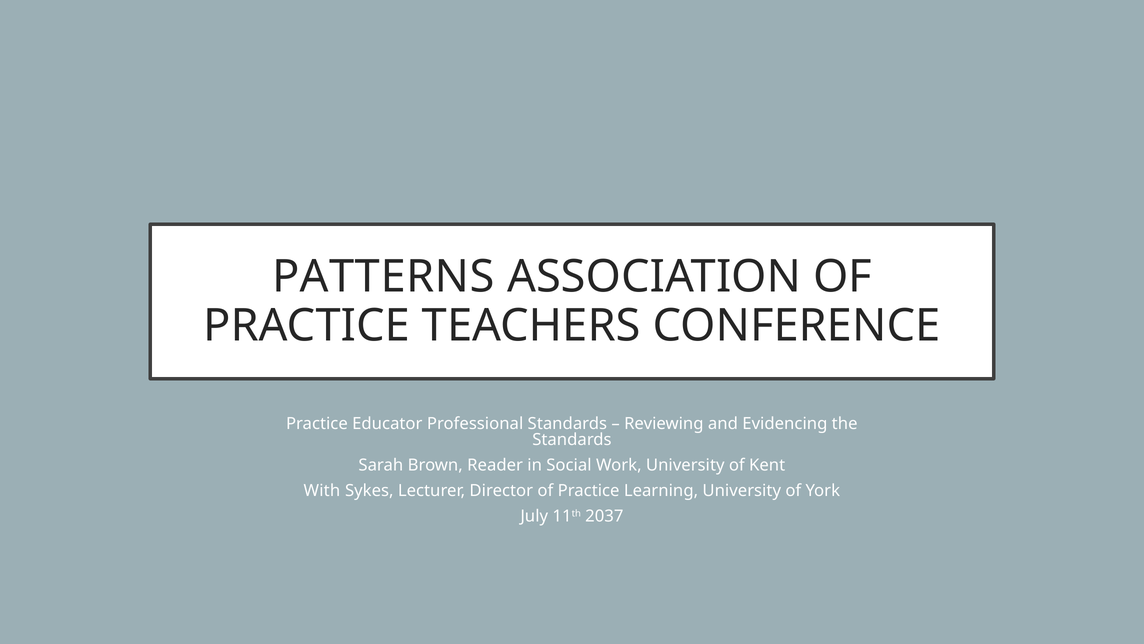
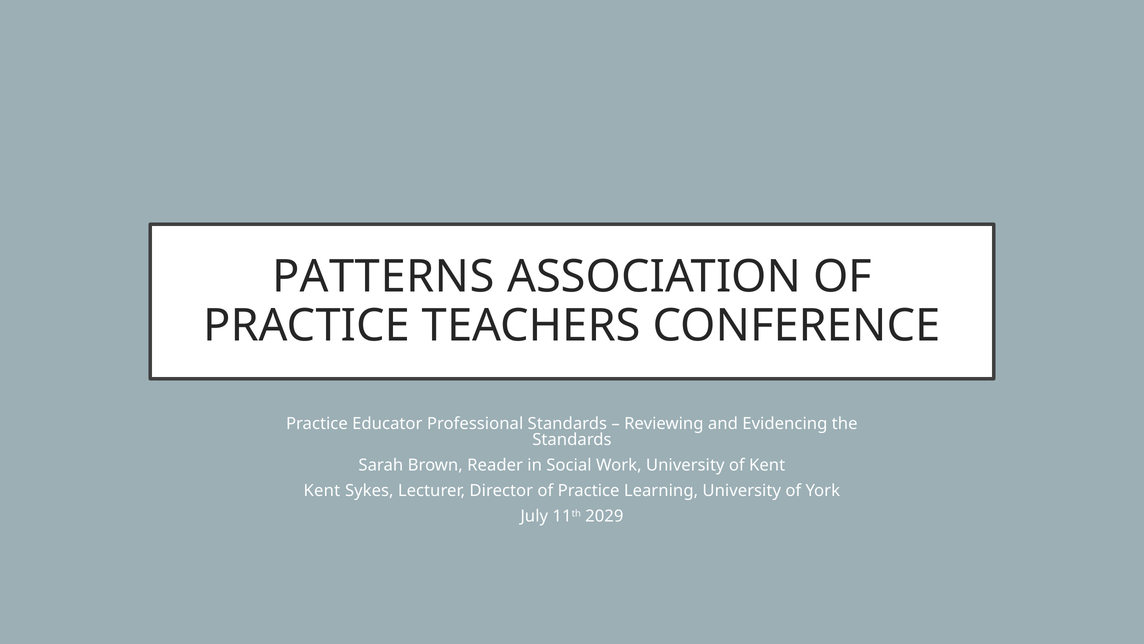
With at (322, 490): With -> Kent
2037: 2037 -> 2029
